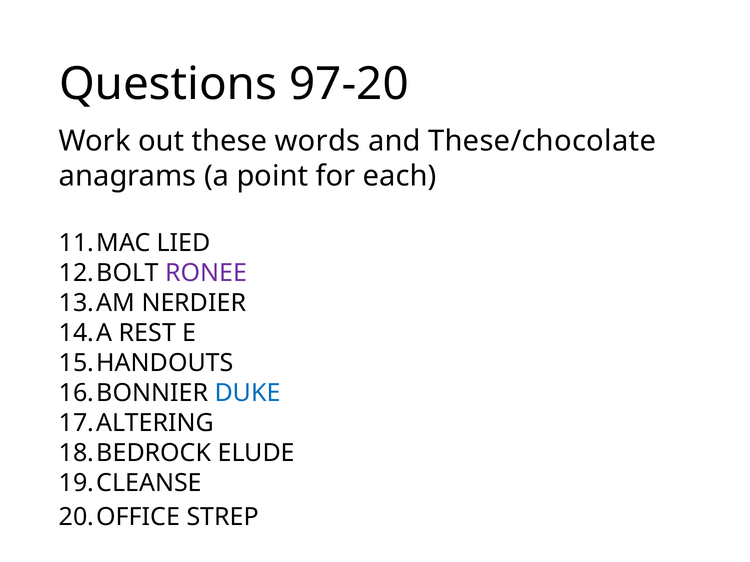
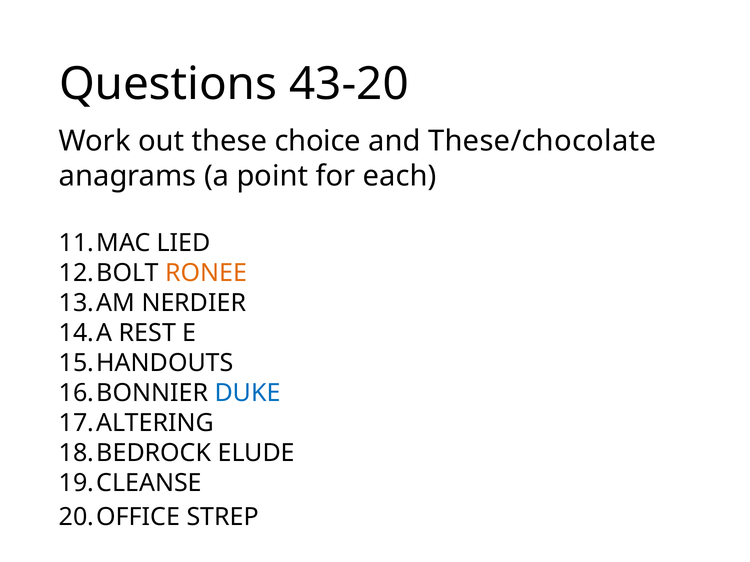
97-20: 97-20 -> 43-20
words: words -> choice
RONEE colour: purple -> orange
